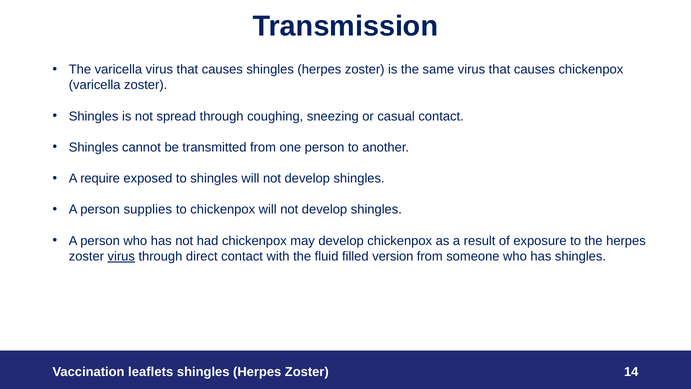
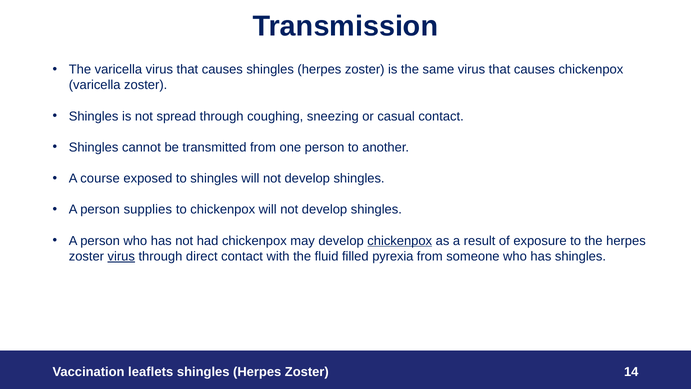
require: require -> course
chickenpox at (400, 241) underline: none -> present
version: version -> pyrexia
